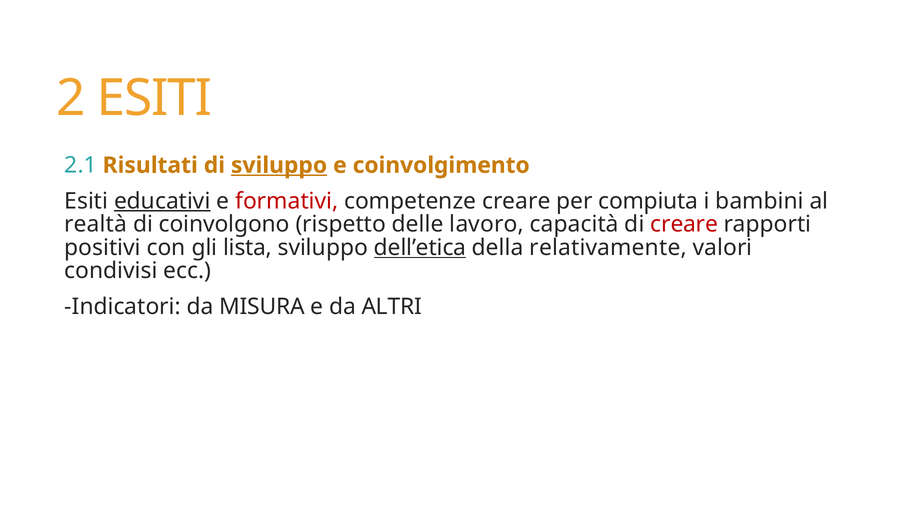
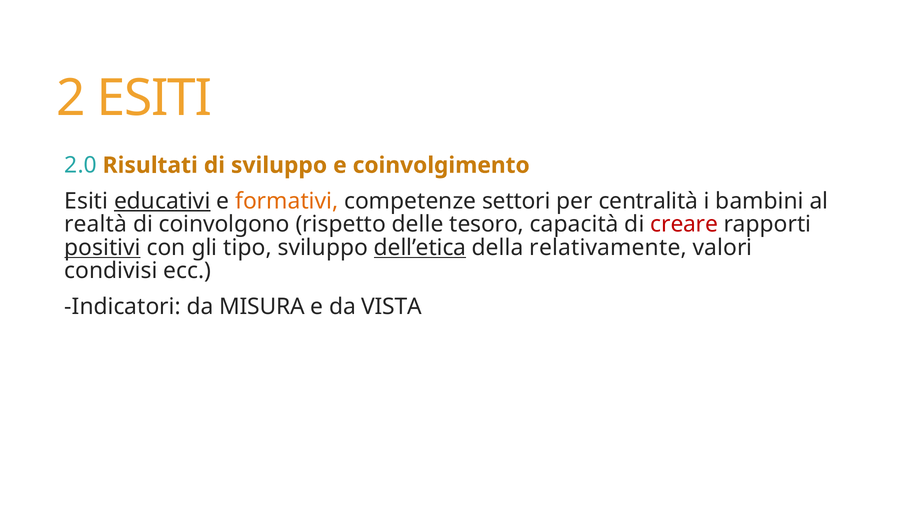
2.1: 2.1 -> 2.0
sviluppo at (279, 165) underline: present -> none
formativi colour: red -> orange
competenze creare: creare -> settori
compiuta: compiuta -> centralità
lavoro: lavoro -> tesoro
positivi underline: none -> present
lista: lista -> tipo
ALTRI: ALTRI -> VISTA
